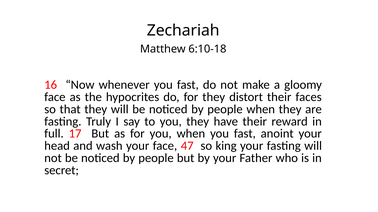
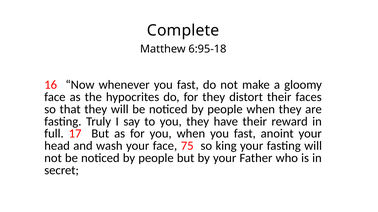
Zechariah: Zechariah -> Complete
6:10-18: 6:10-18 -> 6:95-18
47: 47 -> 75
